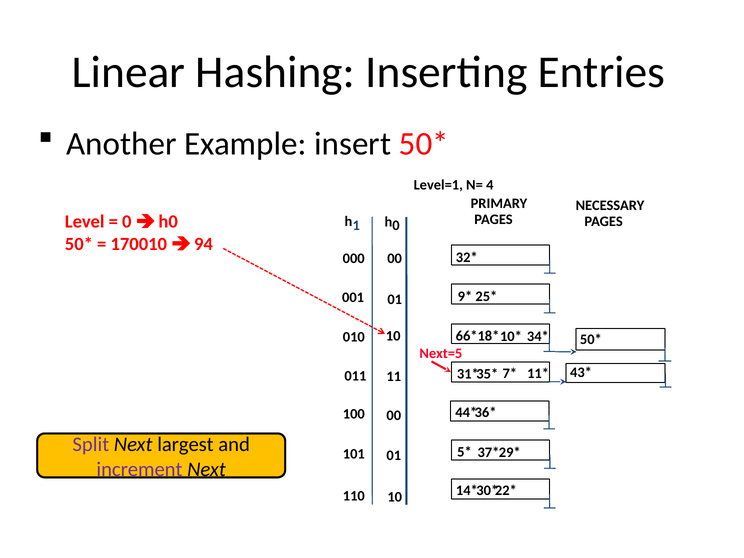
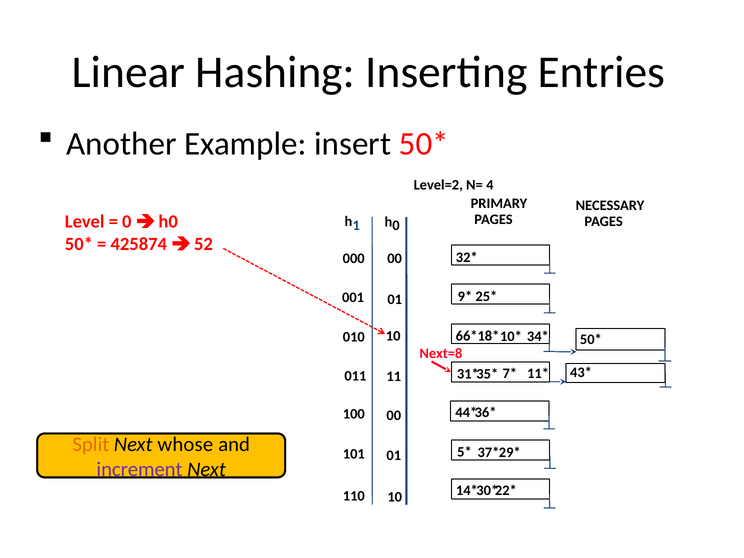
Level=1: Level=1 -> Level=2
170010: 170010 -> 425874
94: 94 -> 52
Next=5: Next=5 -> Next=8
Split colour: purple -> orange
largest: largest -> whose
